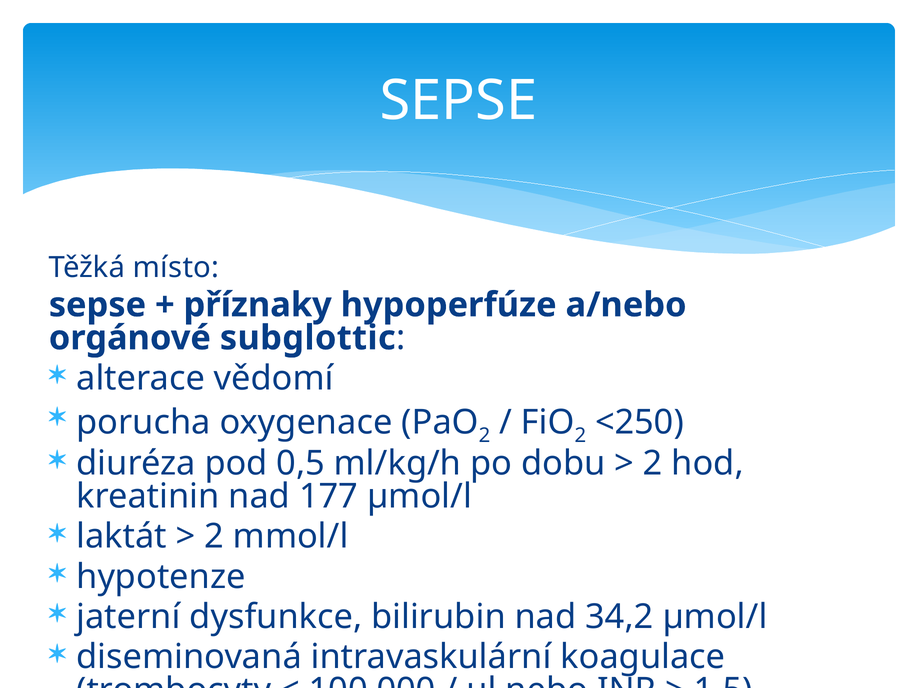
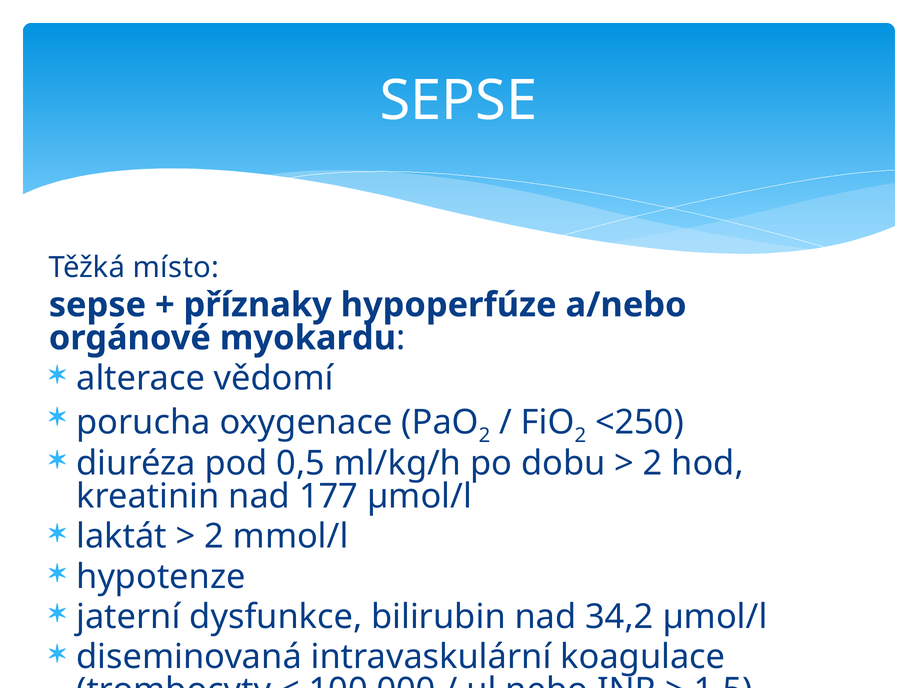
subglottic: subglottic -> myokardu
